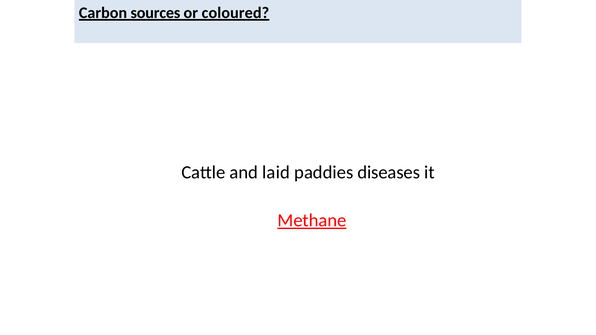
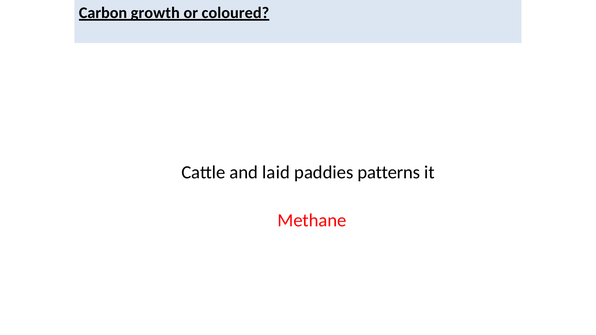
sources: sources -> growth
diseases: diseases -> patterns
Methane underline: present -> none
